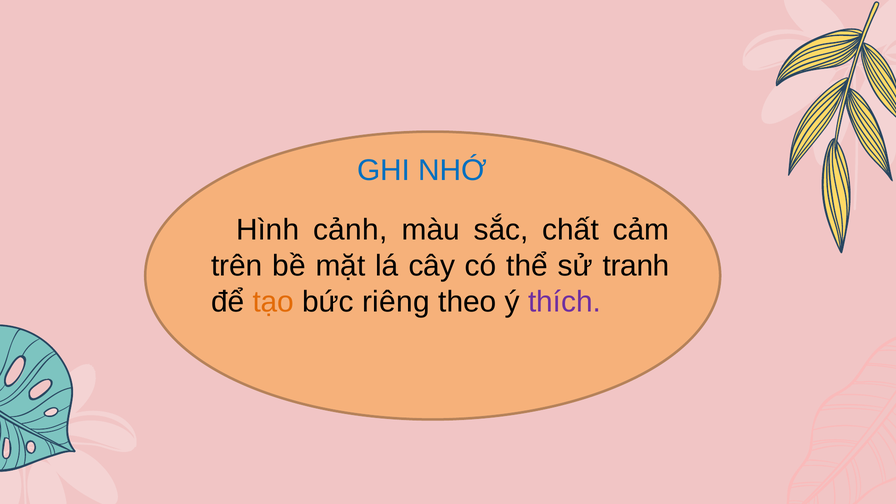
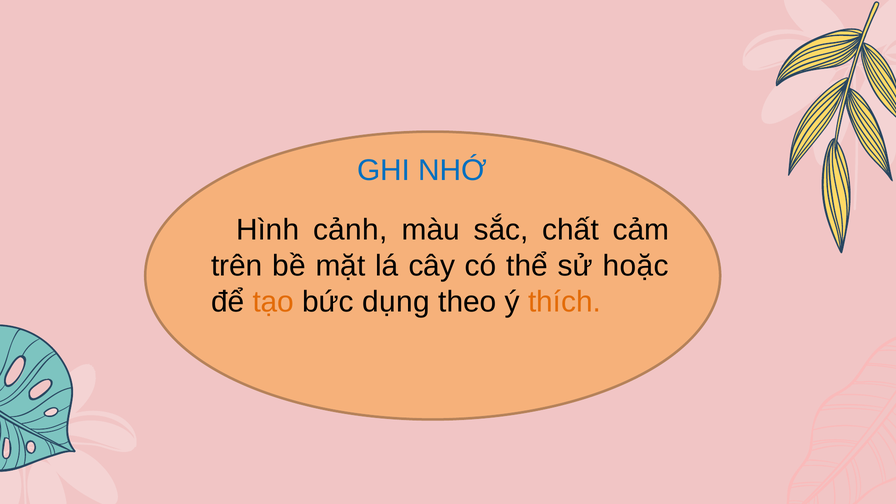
tranh: tranh -> hoặc
riêng: riêng -> dụng
thích colour: purple -> orange
